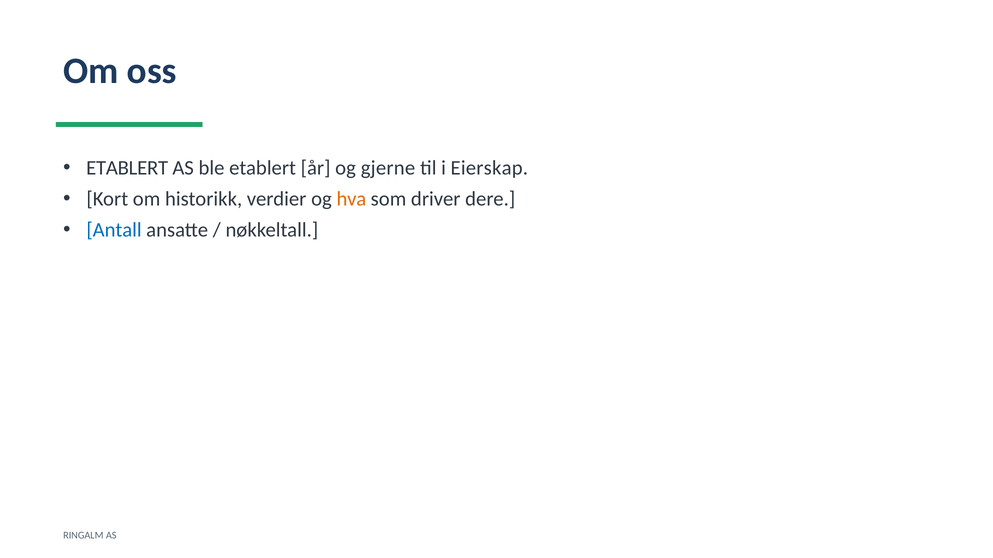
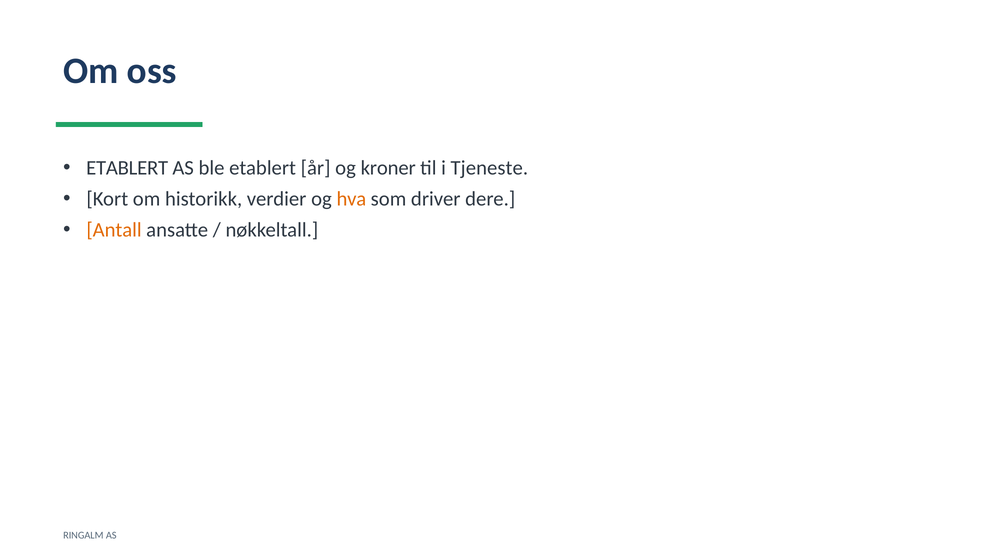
gjerne: gjerne -> kroner
Eierskap: Eierskap -> Tjeneste
Antall colour: blue -> orange
